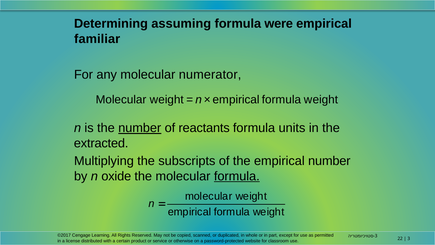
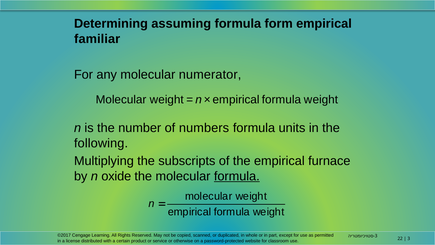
were: were -> form
number at (140, 128) underline: present -> none
reactants: reactants -> numbers
extracted: extracted -> following
empirical number: number -> furnace
